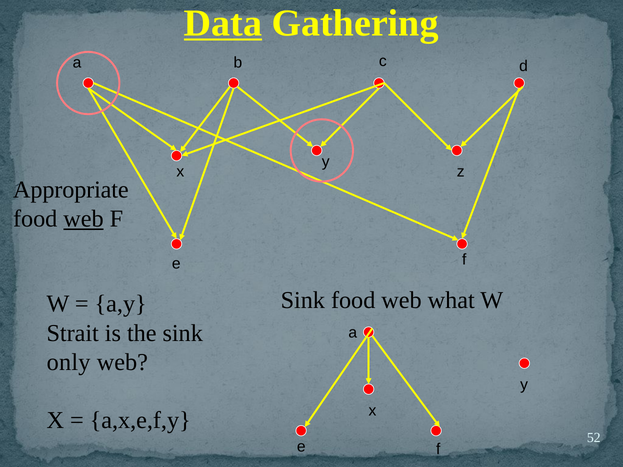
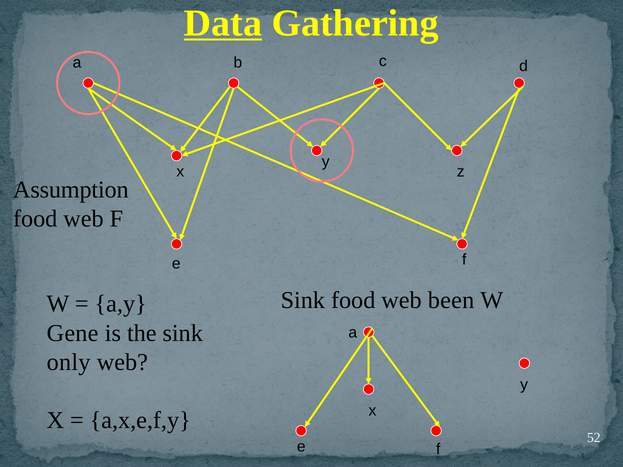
Appropriate: Appropriate -> Assumption
web at (84, 219) underline: present -> none
what: what -> been
Strait: Strait -> Gene
